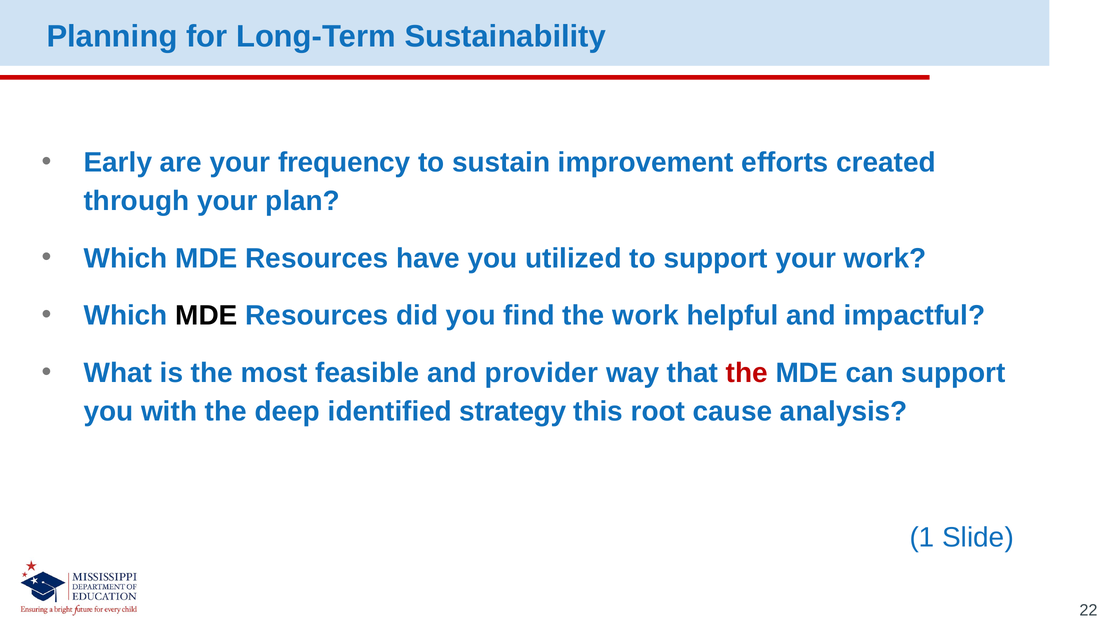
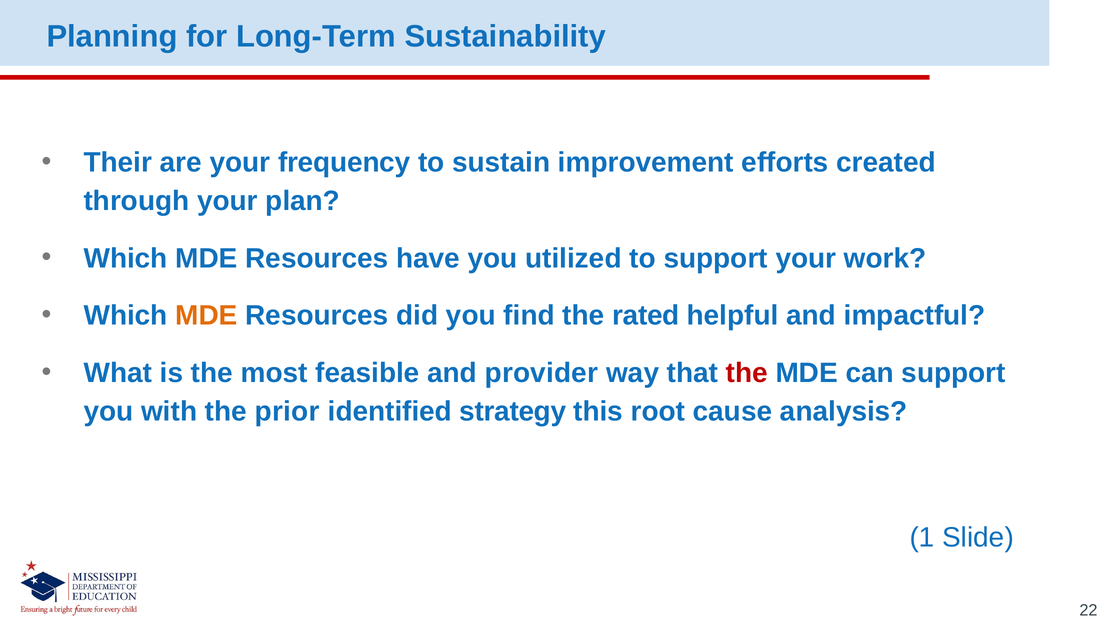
Early: Early -> Their
MDE at (206, 316) colour: black -> orange
the work: work -> rated
deep: deep -> prior
